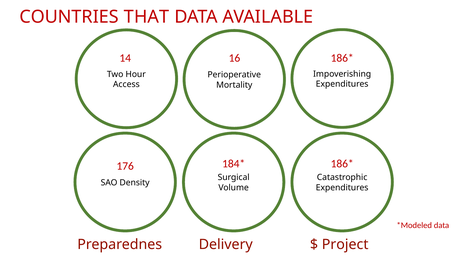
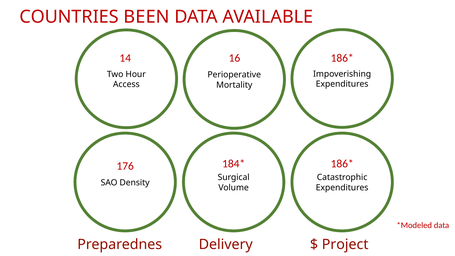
THAT: THAT -> BEEN
